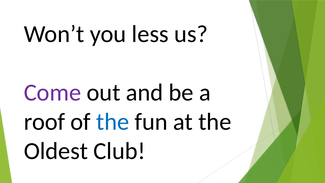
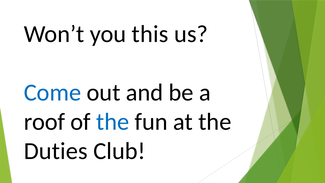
less: less -> this
Come colour: purple -> blue
Oldest: Oldest -> Duties
